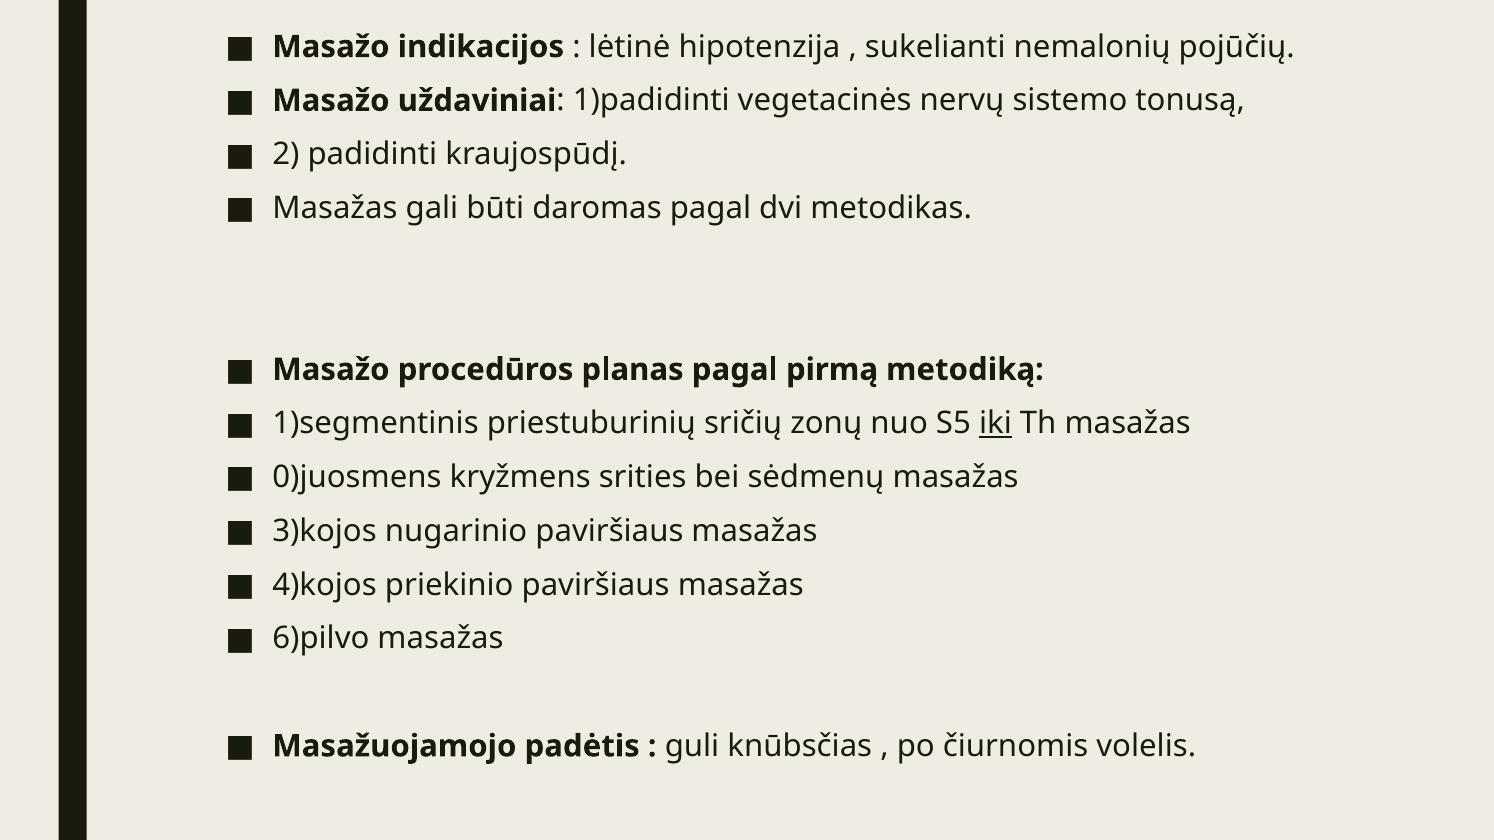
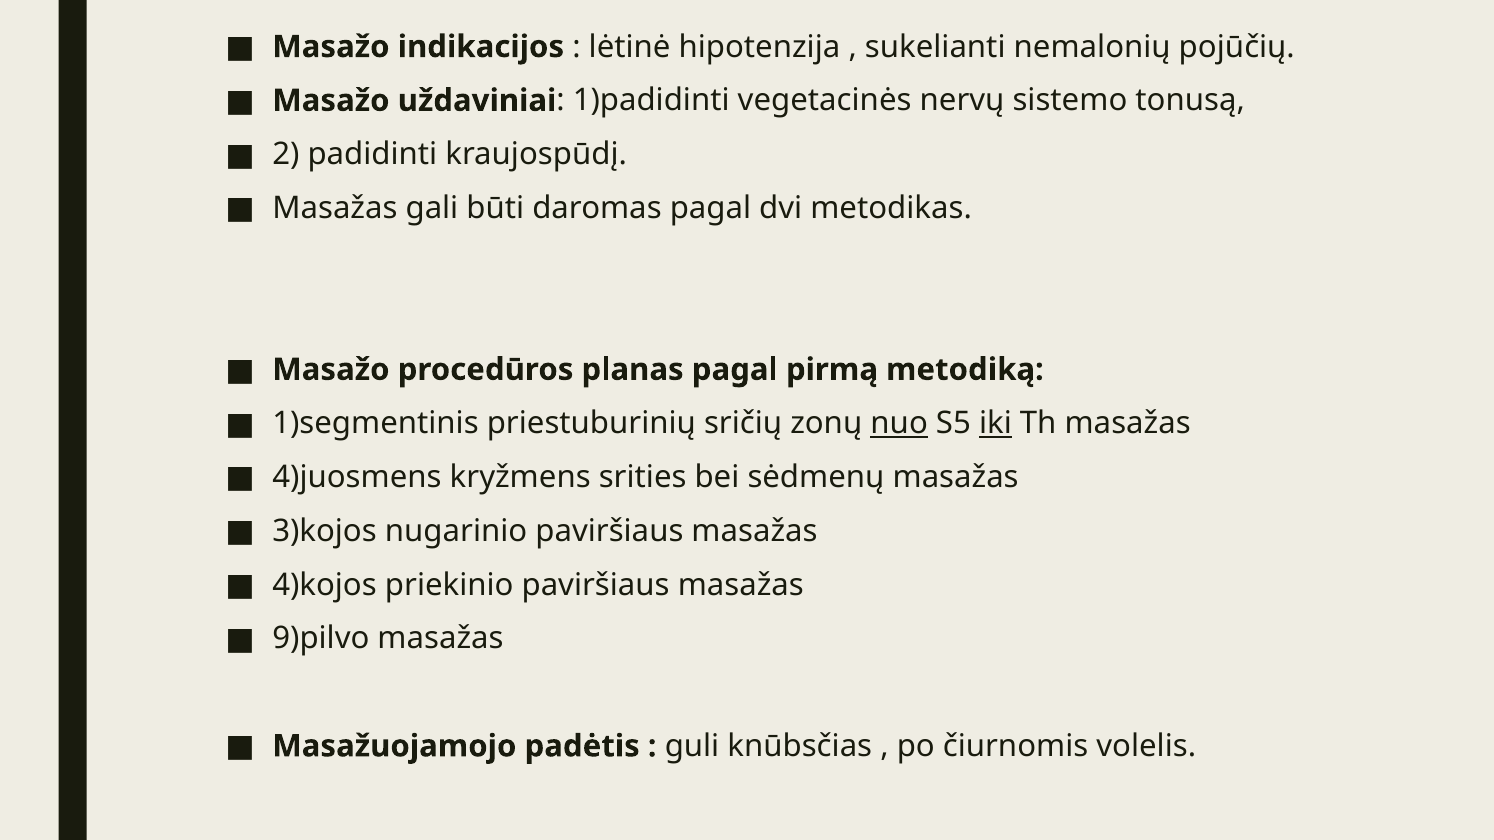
nuo underline: none -> present
0)juosmens: 0)juosmens -> 4)juosmens
6)pilvo: 6)pilvo -> 9)pilvo
